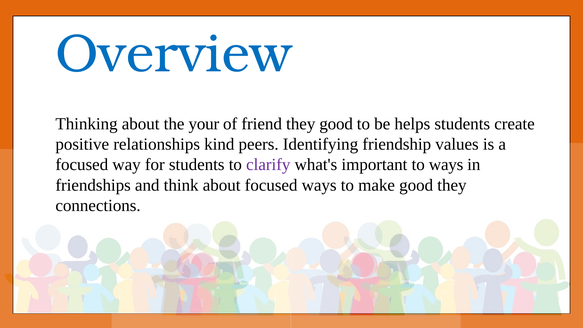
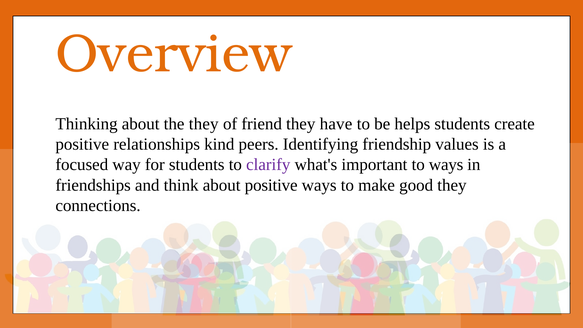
Overview colour: blue -> orange
the your: your -> they
they good: good -> have
about focused: focused -> positive
